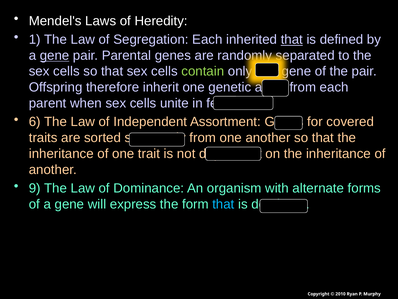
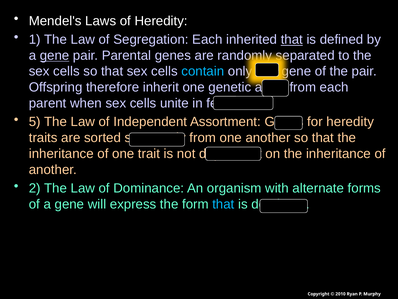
contain colour: light green -> light blue
6: 6 -> 5
for covered: covered -> heredity
9: 9 -> 2
